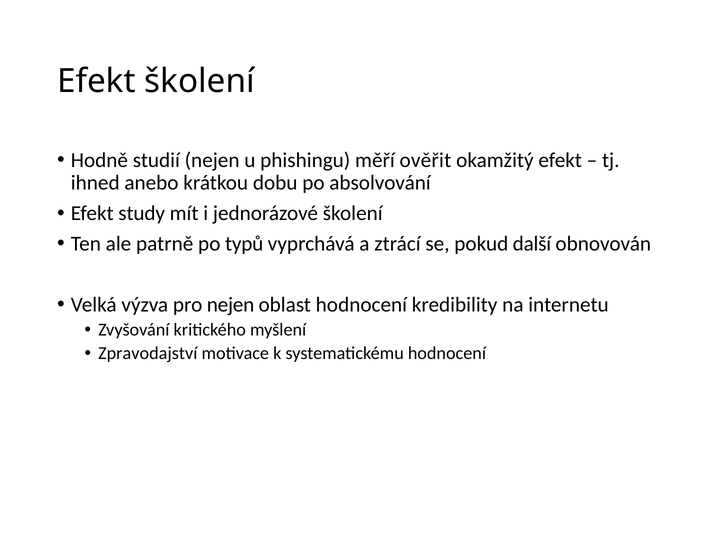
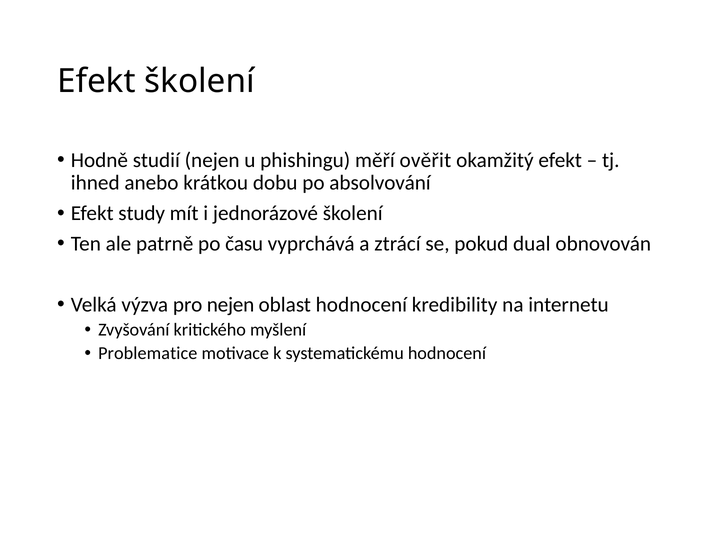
typů: typů -> času
další: další -> dual
Zpravodajství: Zpravodajství -> Problematice
